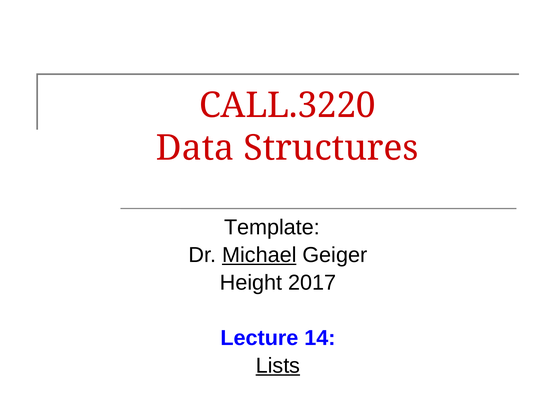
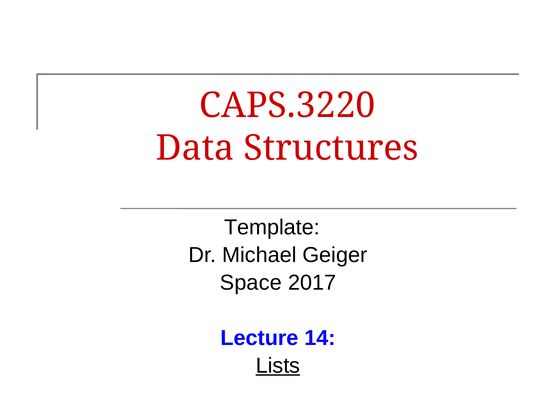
CALL.3220: CALL.3220 -> CAPS.3220
Michael underline: present -> none
Height: Height -> Space
